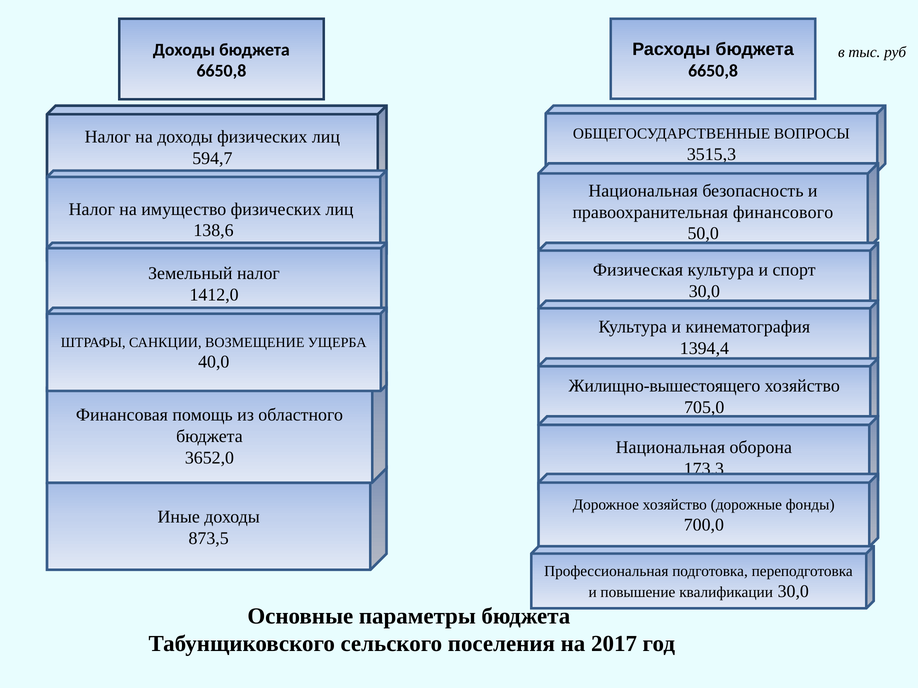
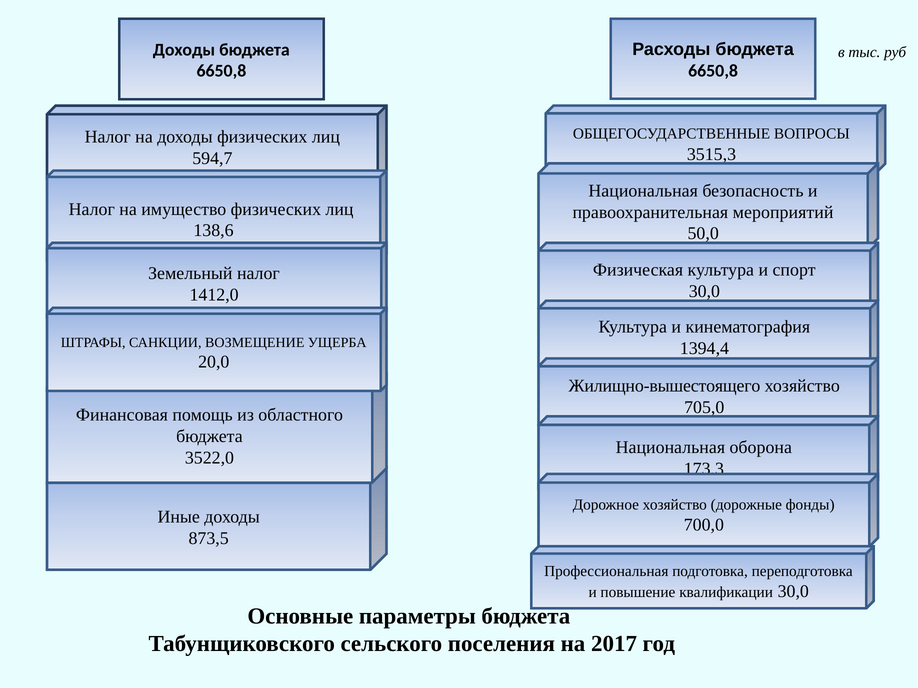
финансового: финансового -> мероприятий
40,0: 40,0 -> 20,0
3652,0: 3652,0 -> 3522,0
